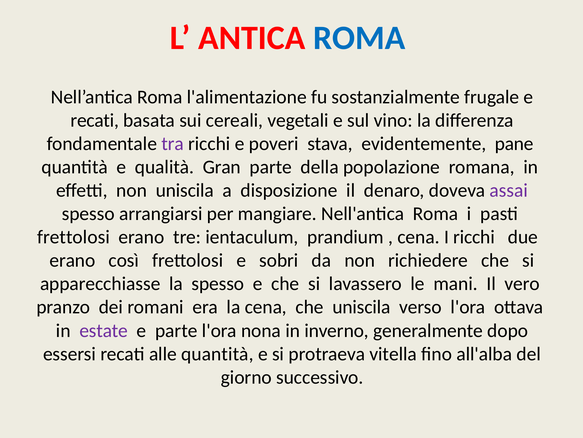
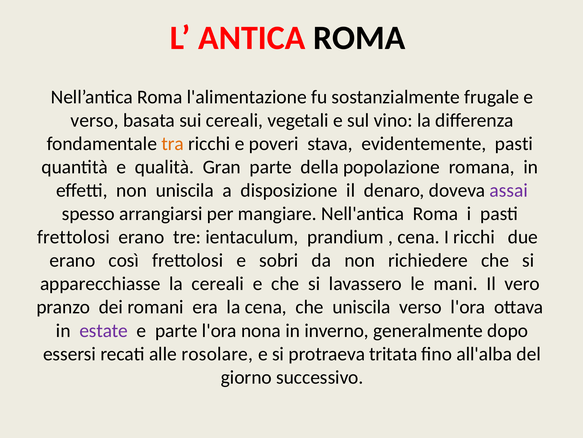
ROMA at (359, 38) colour: blue -> black
recati at (95, 120): recati -> verso
tra colour: purple -> orange
evidentemente pane: pane -> pasti
la spesso: spesso -> cereali
alle quantità: quantità -> rosolare
vitella: vitella -> tritata
